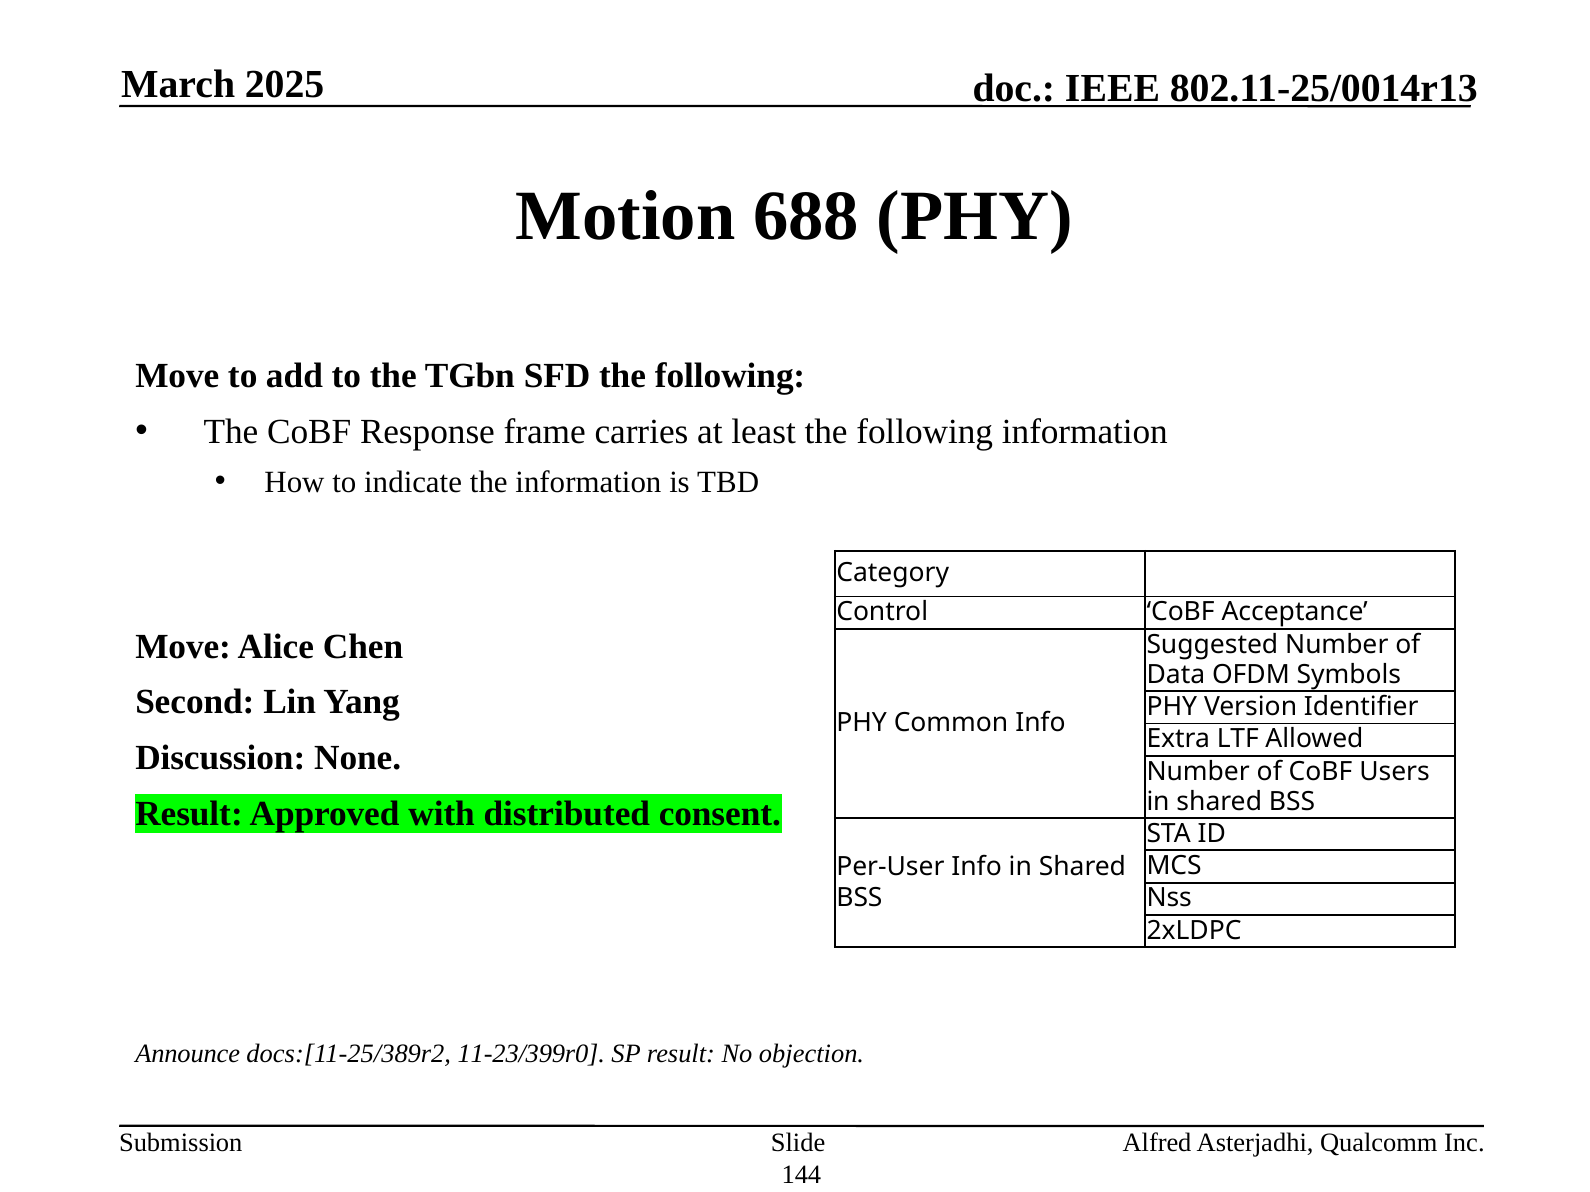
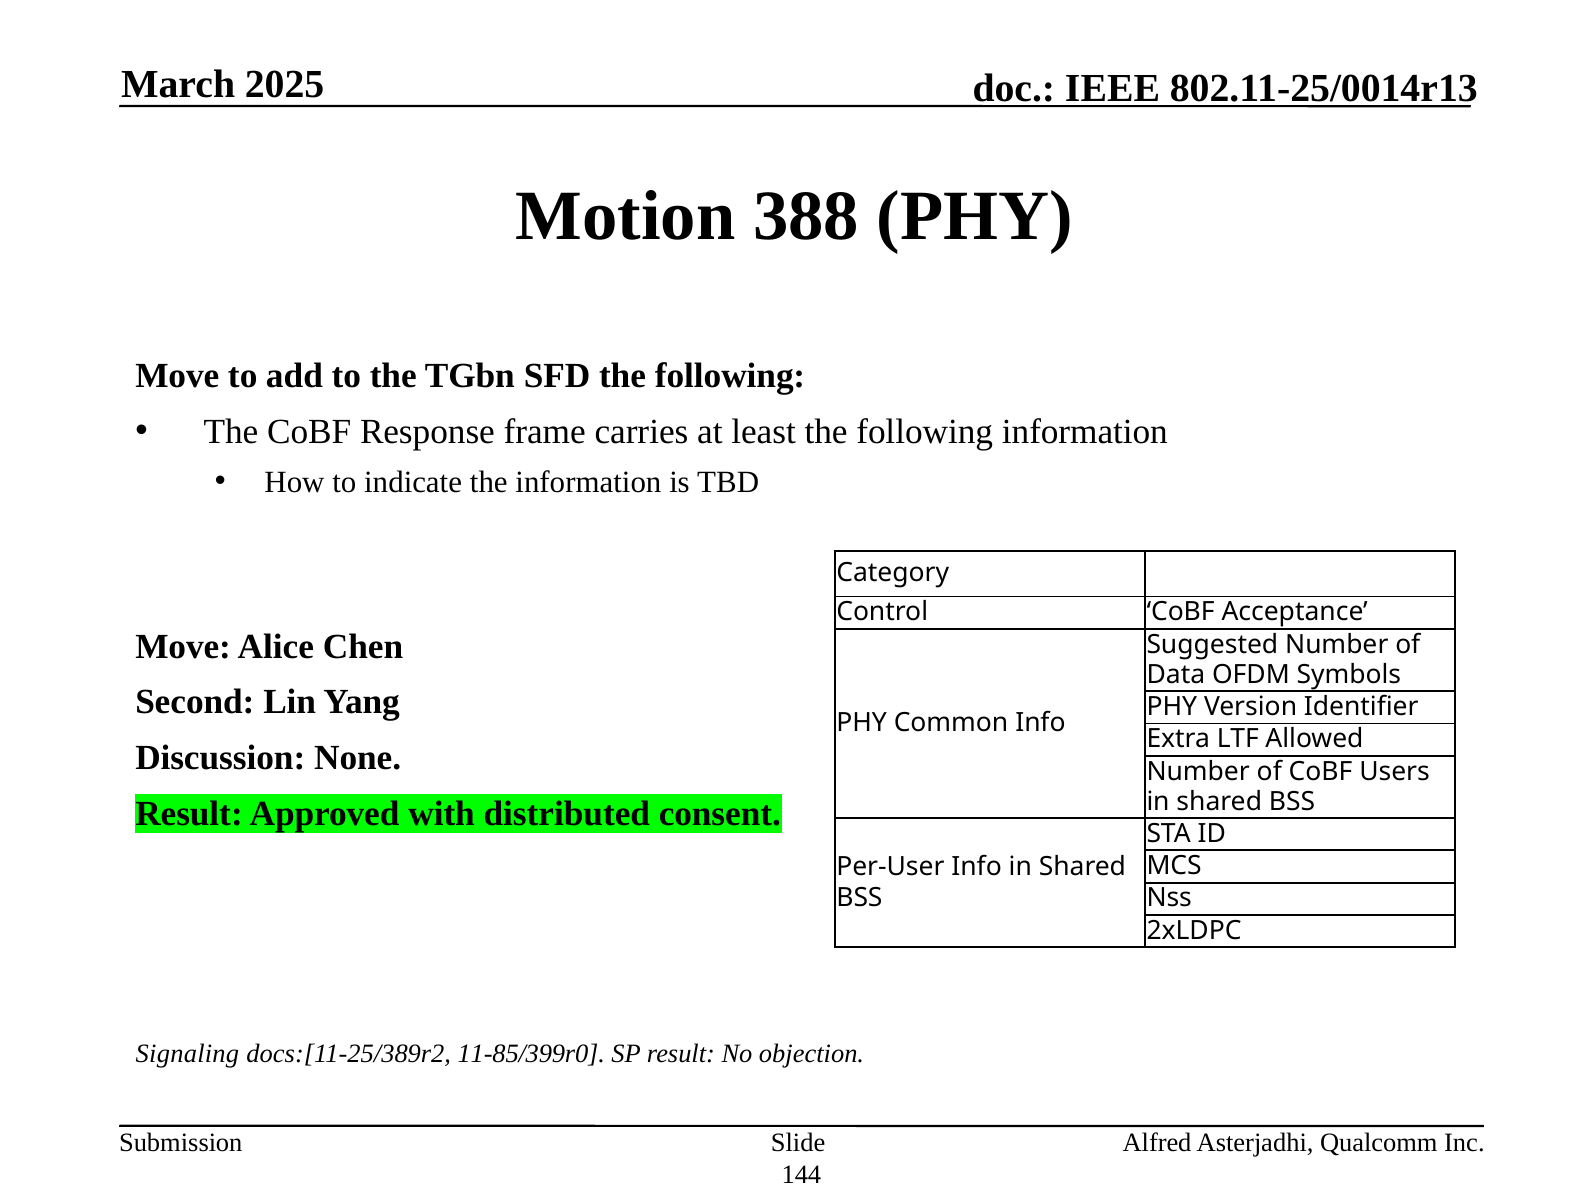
688: 688 -> 388
Announce: Announce -> Signaling
11-23/399r0: 11-23/399r0 -> 11-85/399r0
